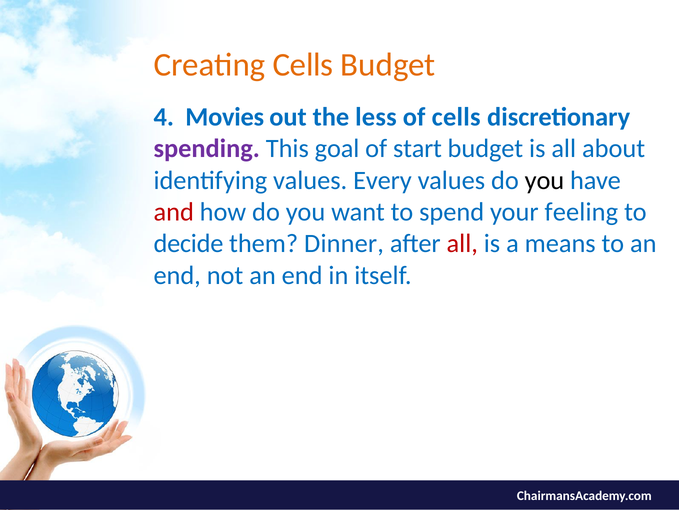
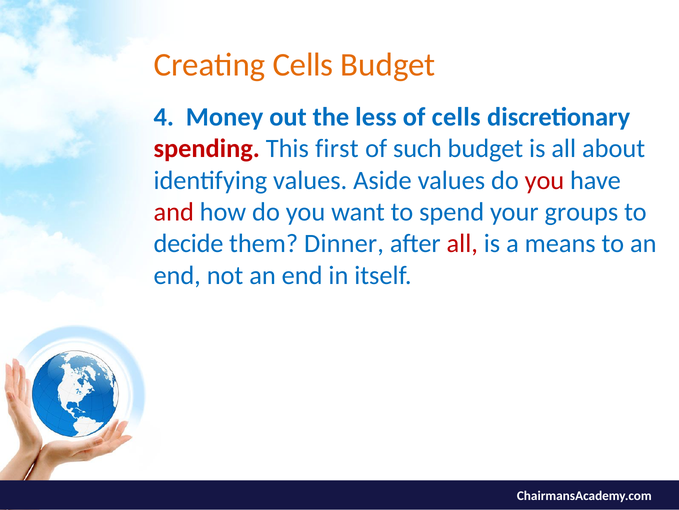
Movies: Movies -> Money
spending colour: purple -> red
goal: goal -> first
start: start -> such
Every: Every -> Aside
you at (544, 180) colour: black -> red
feeling: feeling -> groups
